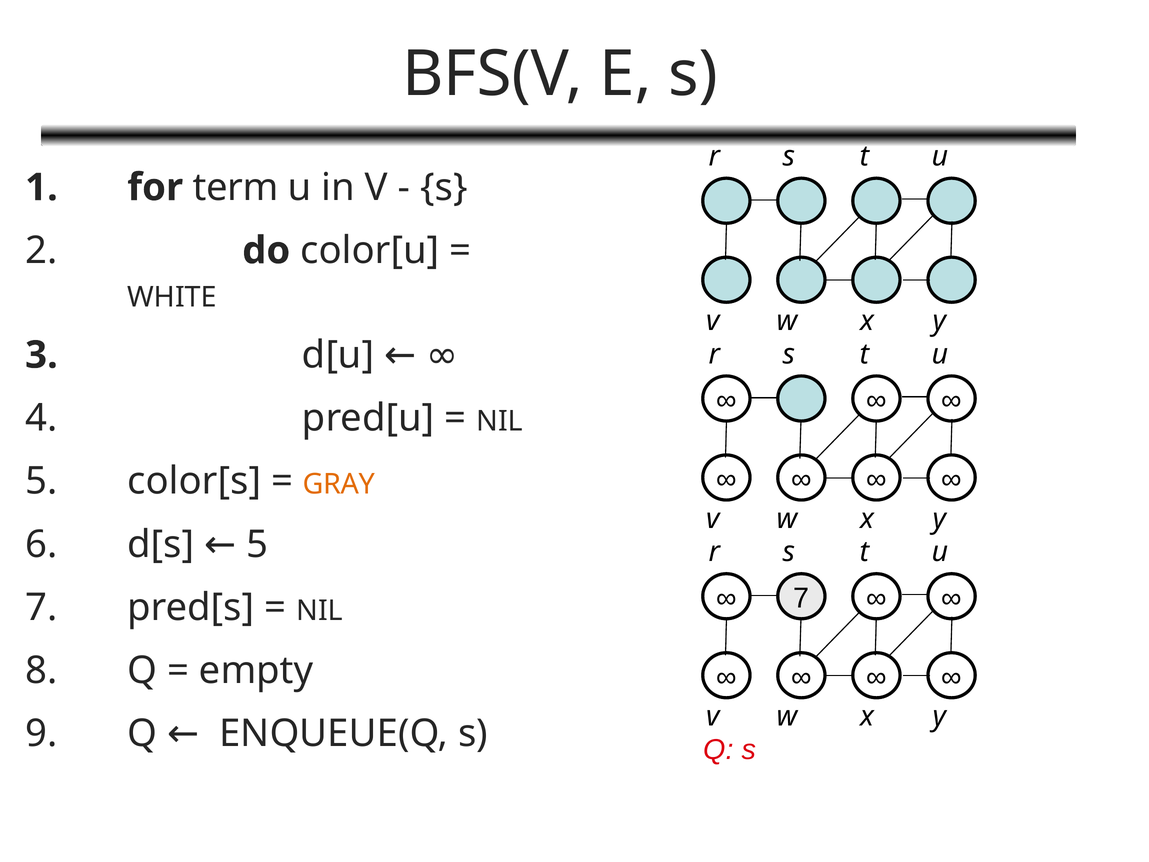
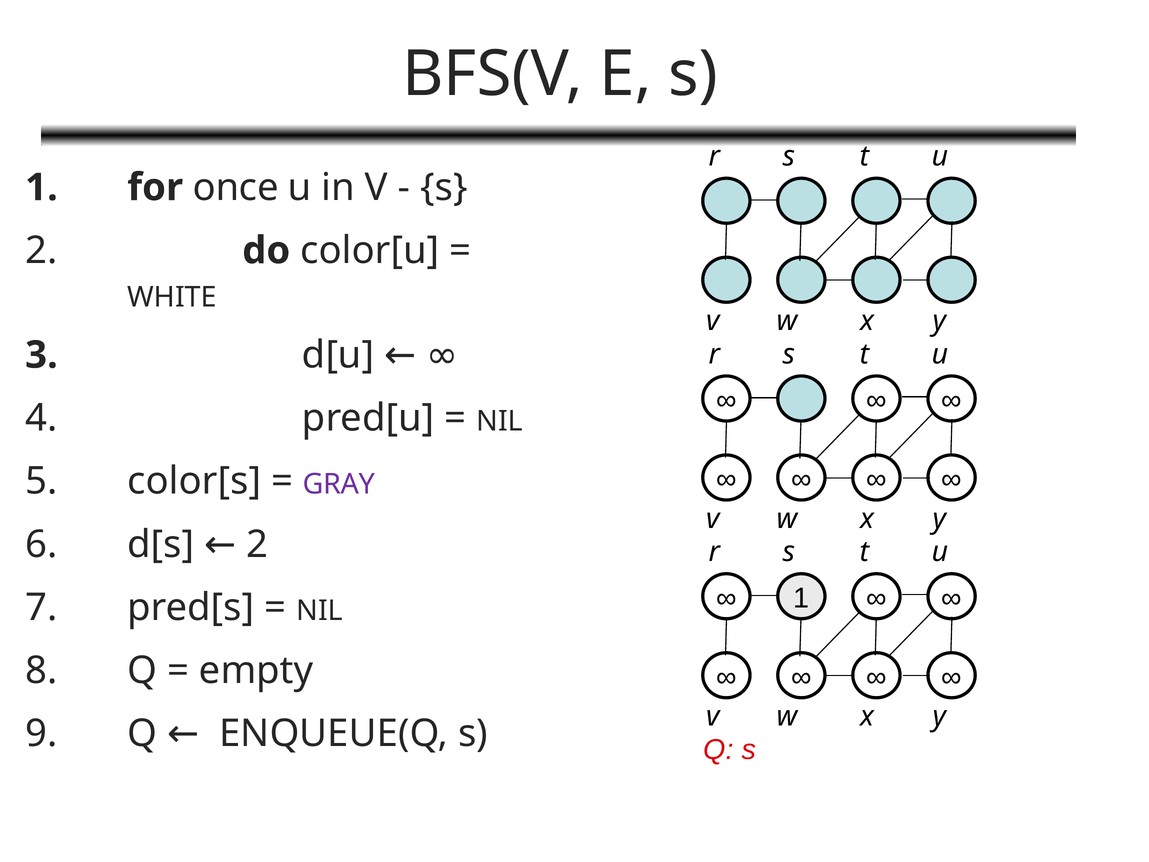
term: term -> once
GRAY colour: orange -> purple
d[s 5: 5 -> 2
7 at (801, 598): 7 -> 1
